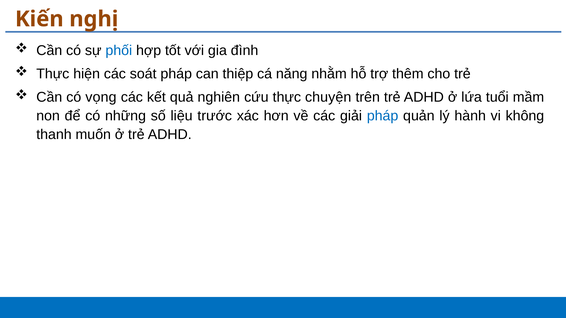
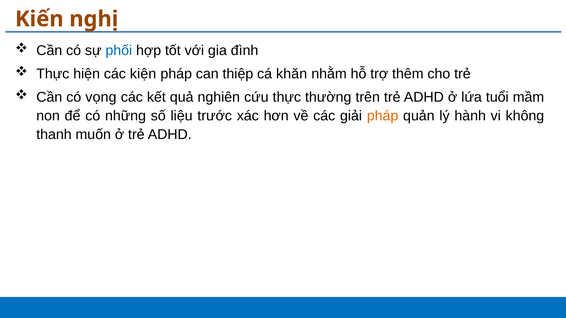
soát: soát -> kiện
năng: năng -> khăn
chuyện: chuyện -> thường
pháp at (383, 116) colour: blue -> orange
